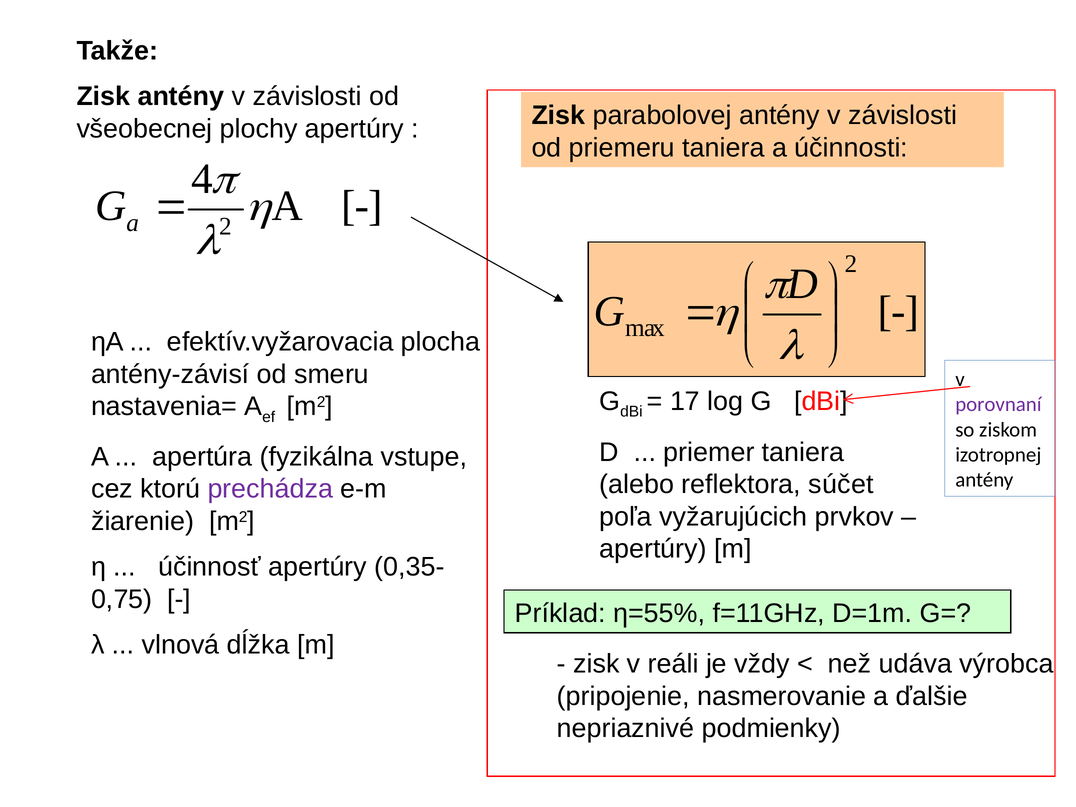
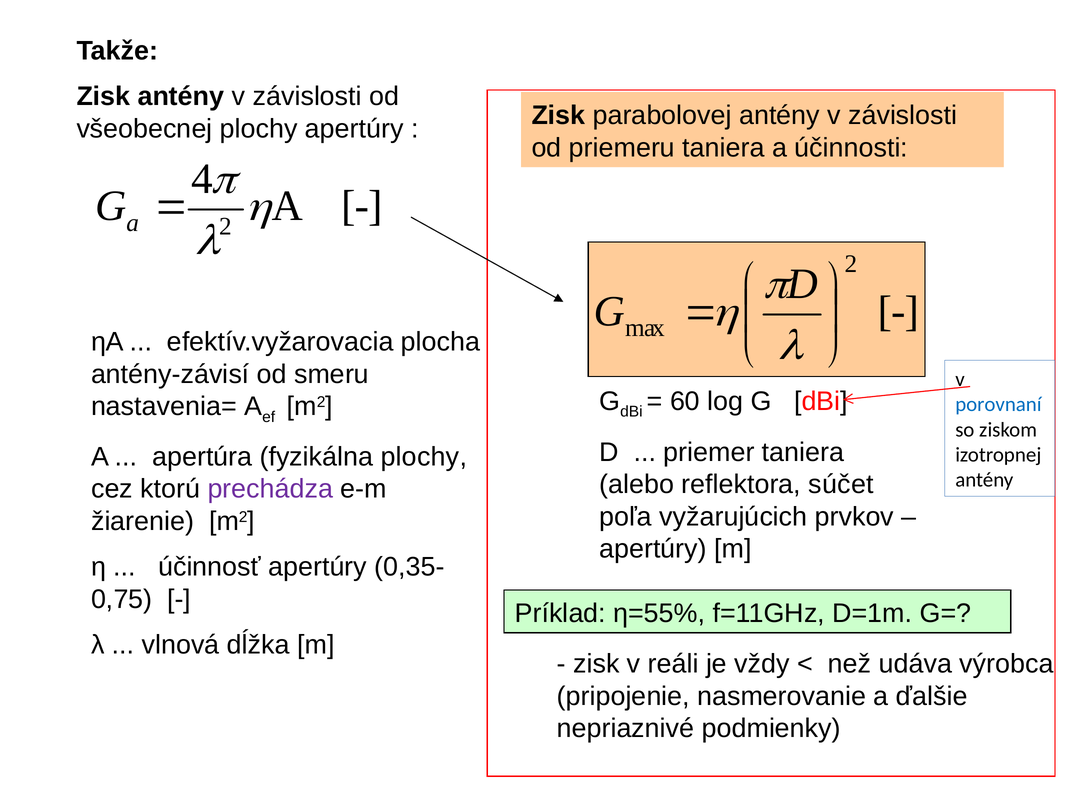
17: 17 -> 60
porovnaní colour: purple -> blue
fyzikálna vstupe: vstupe -> plochy
